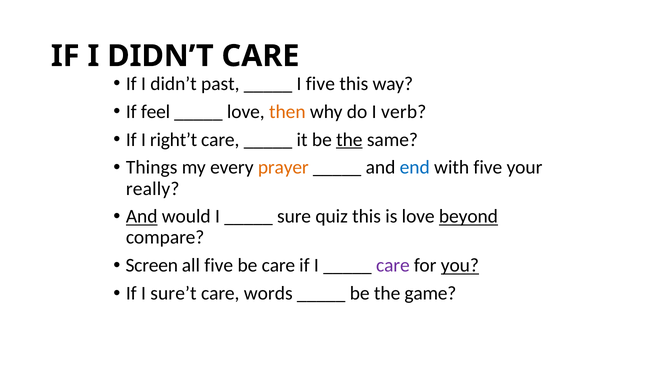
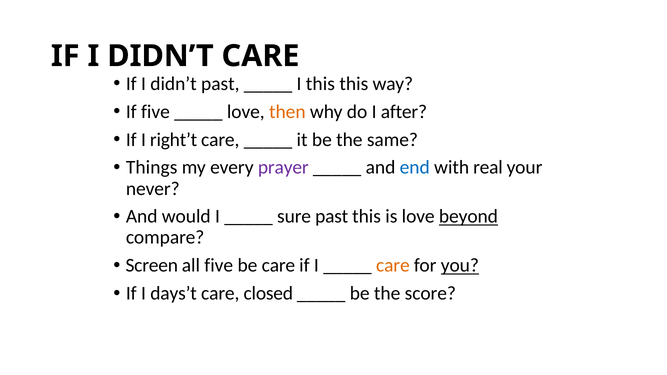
I five: five -> this
If feel: feel -> five
verb: verb -> after
the at (349, 140) underline: present -> none
prayer colour: orange -> purple
with five: five -> real
really: really -> never
And at (142, 217) underline: present -> none
sure quiz: quiz -> past
care at (393, 266) colour: purple -> orange
sure’t: sure’t -> days’t
words: words -> closed
game: game -> score
